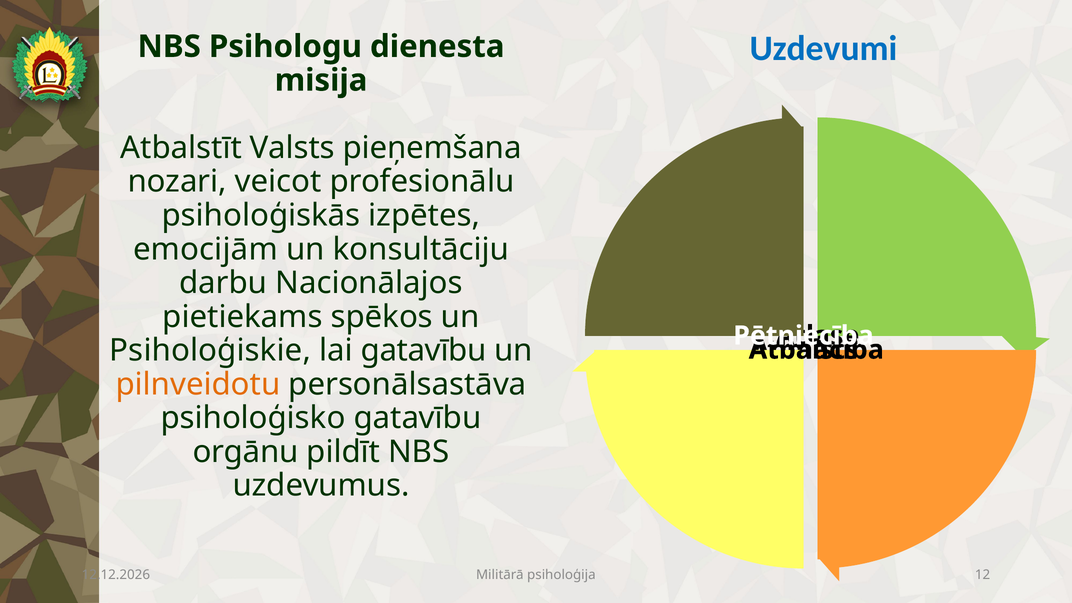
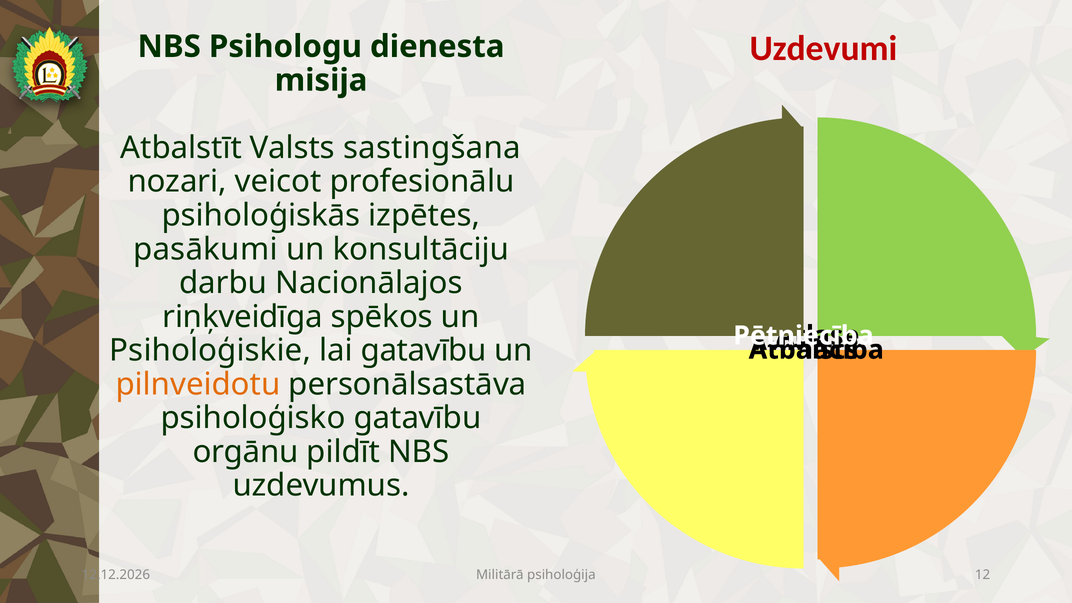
Uzdevumi colour: blue -> red
pieņemšana: pieņemšana -> sastingšana
emocijām: emocijām -> pasākumi
pietiekams: pietiekams -> riņķveidīga
